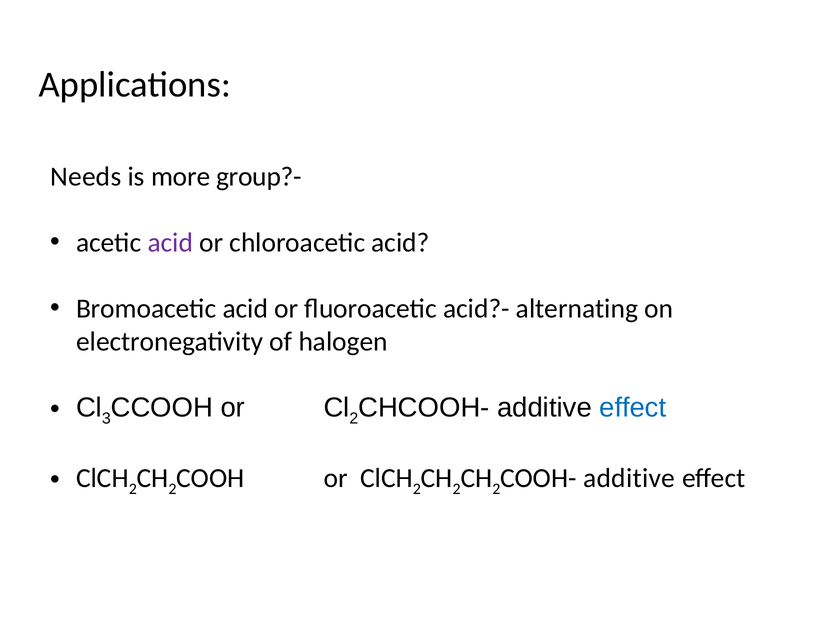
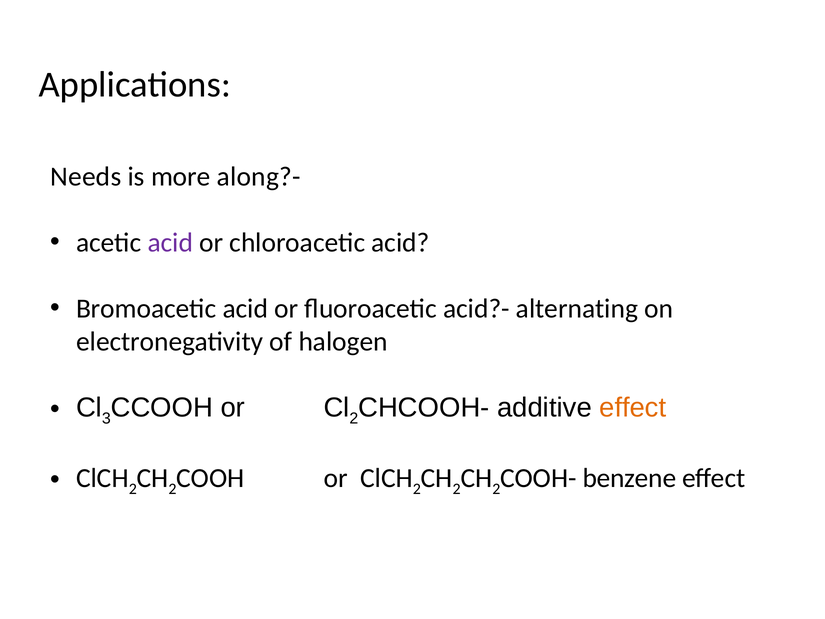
group?-: group?- -> along?-
effect at (633, 408) colour: blue -> orange
additive at (629, 478): additive -> benzene
